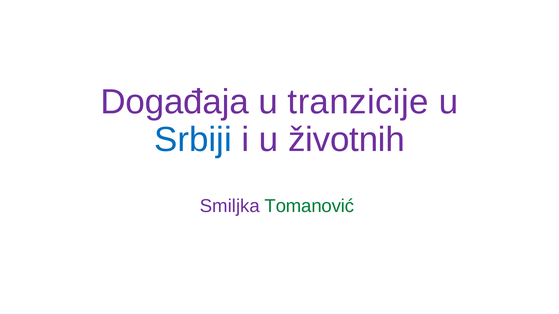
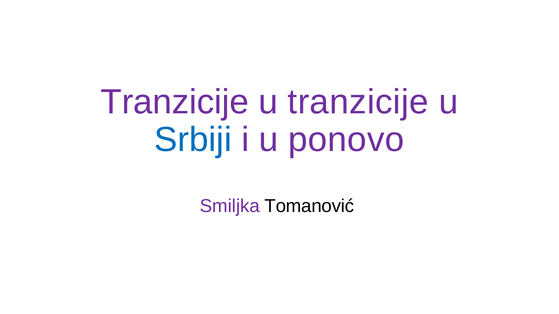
Događaja at (175, 102): Događaja -> Tranzicije
životnih: životnih -> ponovo
Tomanović colour: green -> black
